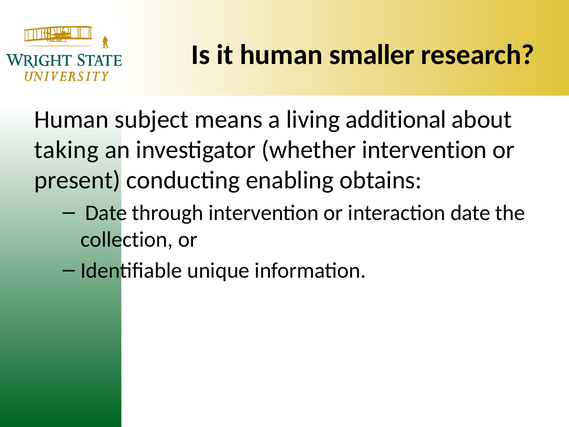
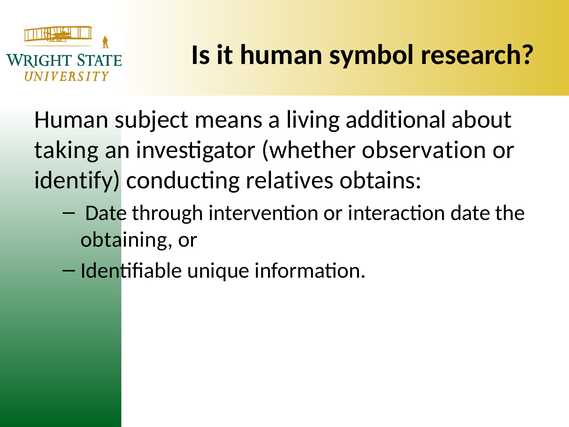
smaller: smaller -> symbol
whether intervention: intervention -> observation
present: present -> identify
enabling: enabling -> relatives
collection: collection -> obtaining
